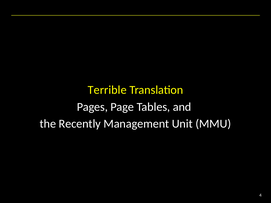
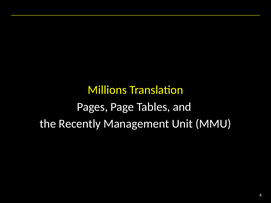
Terrible: Terrible -> Millions
